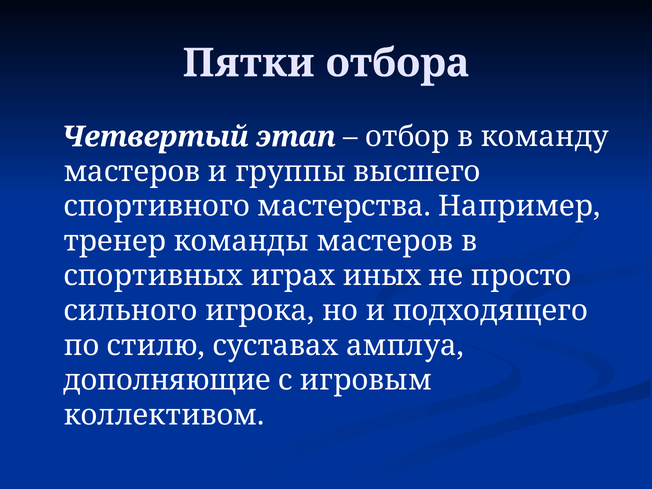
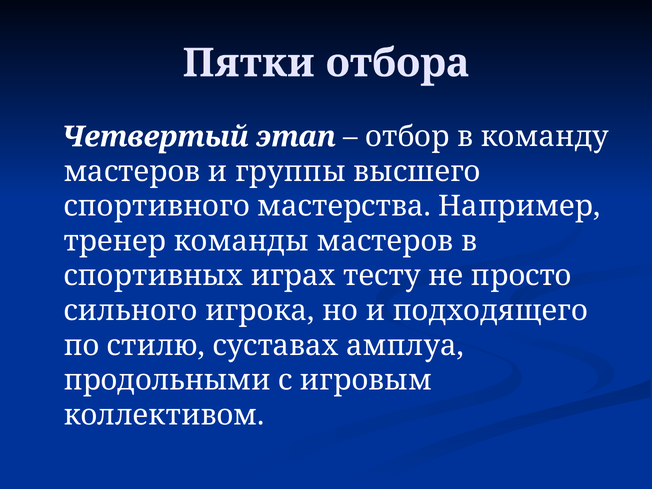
иных: иных -> тесту
дополняющие: дополняющие -> продольными
